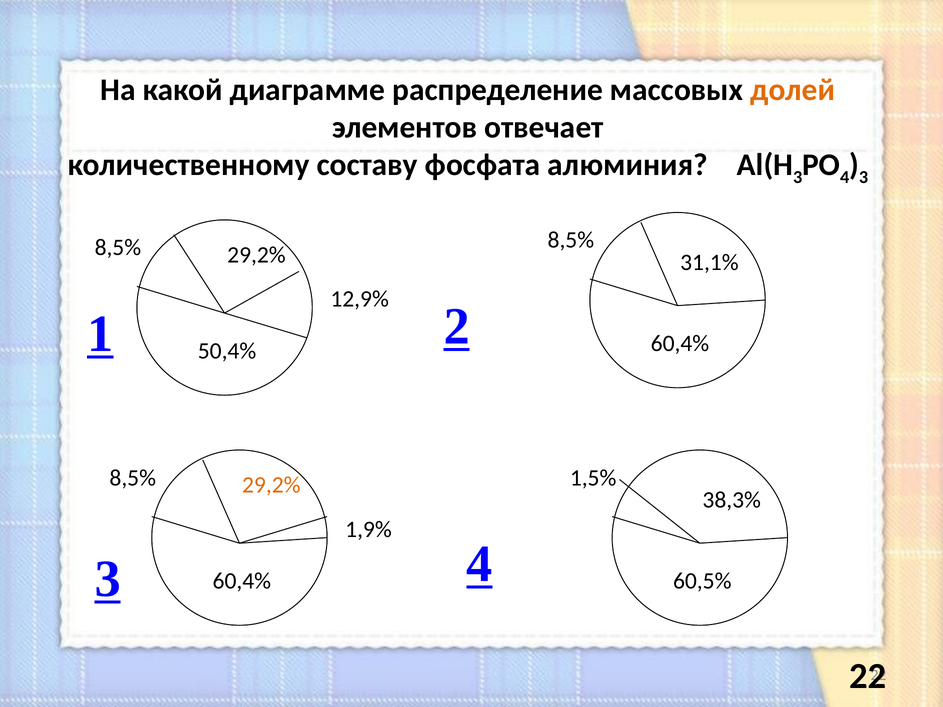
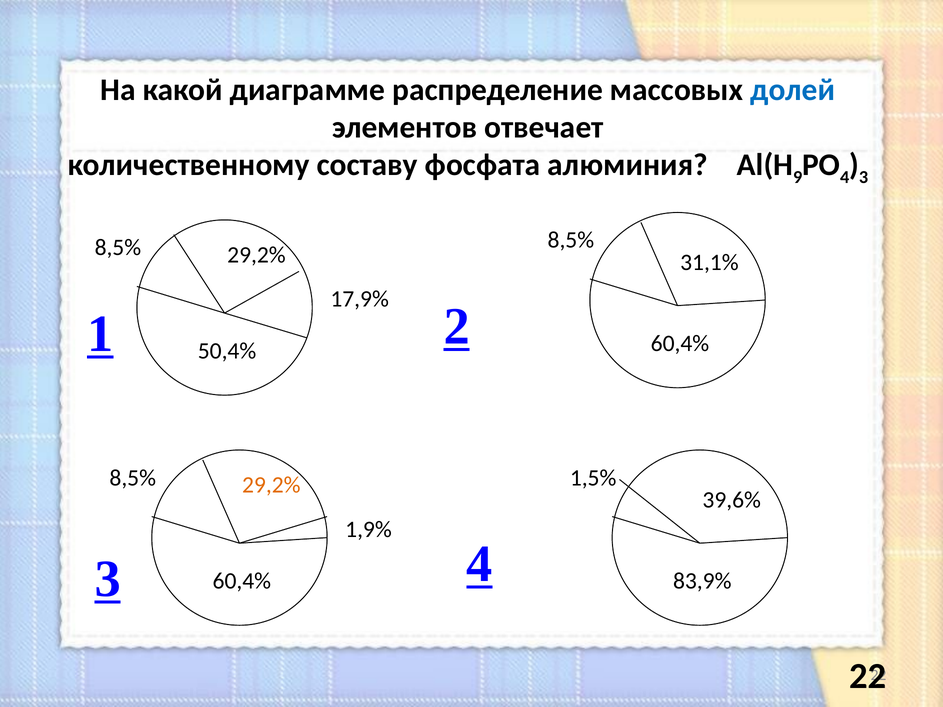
долей colour: orange -> blue
3 at (798, 177): 3 -> 9
12,9%: 12,9% -> 17,9%
38,3%: 38,3% -> 39,6%
60,5%: 60,5% -> 83,9%
